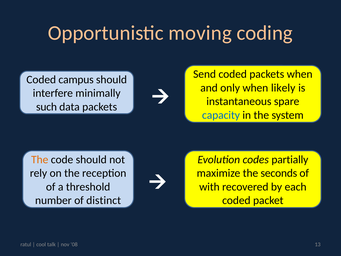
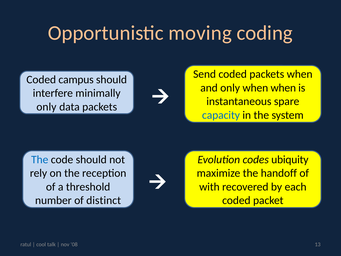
when likely: likely -> when
such at (47, 107): such -> only
The at (40, 159) colour: orange -> blue
partially: partially -> ubiquity
seconds: seconds -> handoff
